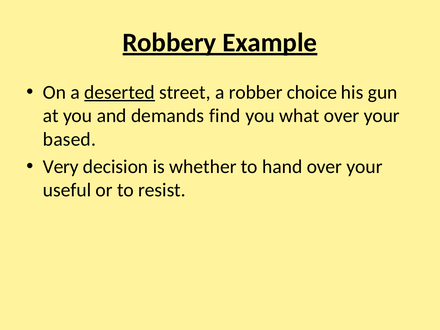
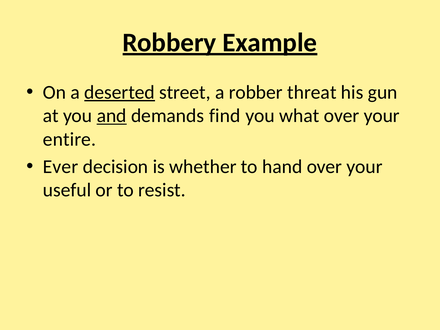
choice: choice -> threat
and underline: none -> present
based: based -> entire
Very: Very -> Ever
